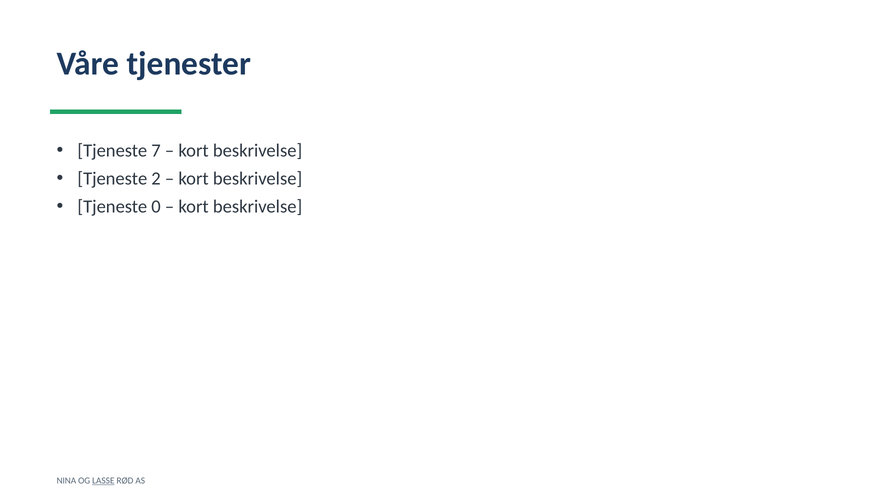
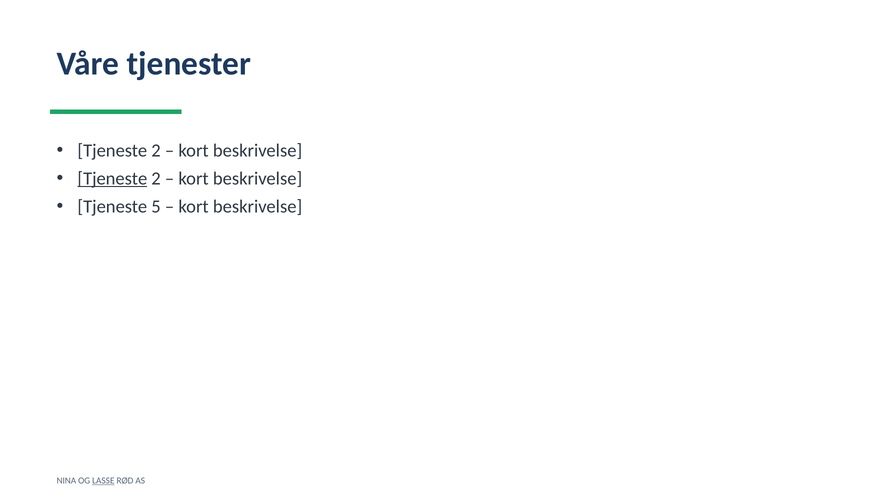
7 at (156, 151): 7 -> 2
Tjeneste at (112, 179) underline: none -> present
0: 0 -> 5
